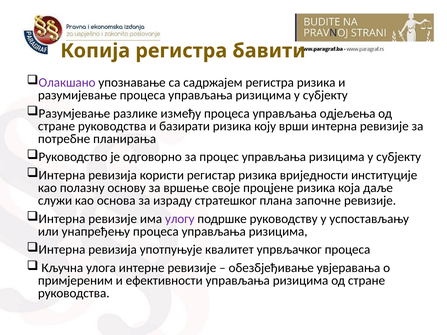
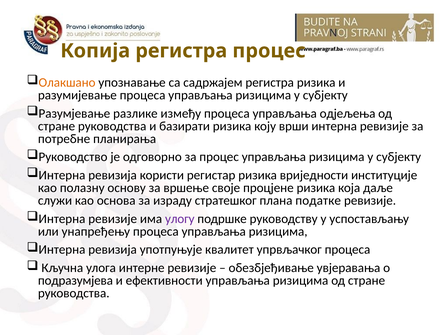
регистра бавити: бавити -> процес
Олакшано colour: purple -> orange
започне: започне -> податке
примјереним: примјереним -> подразумјева
